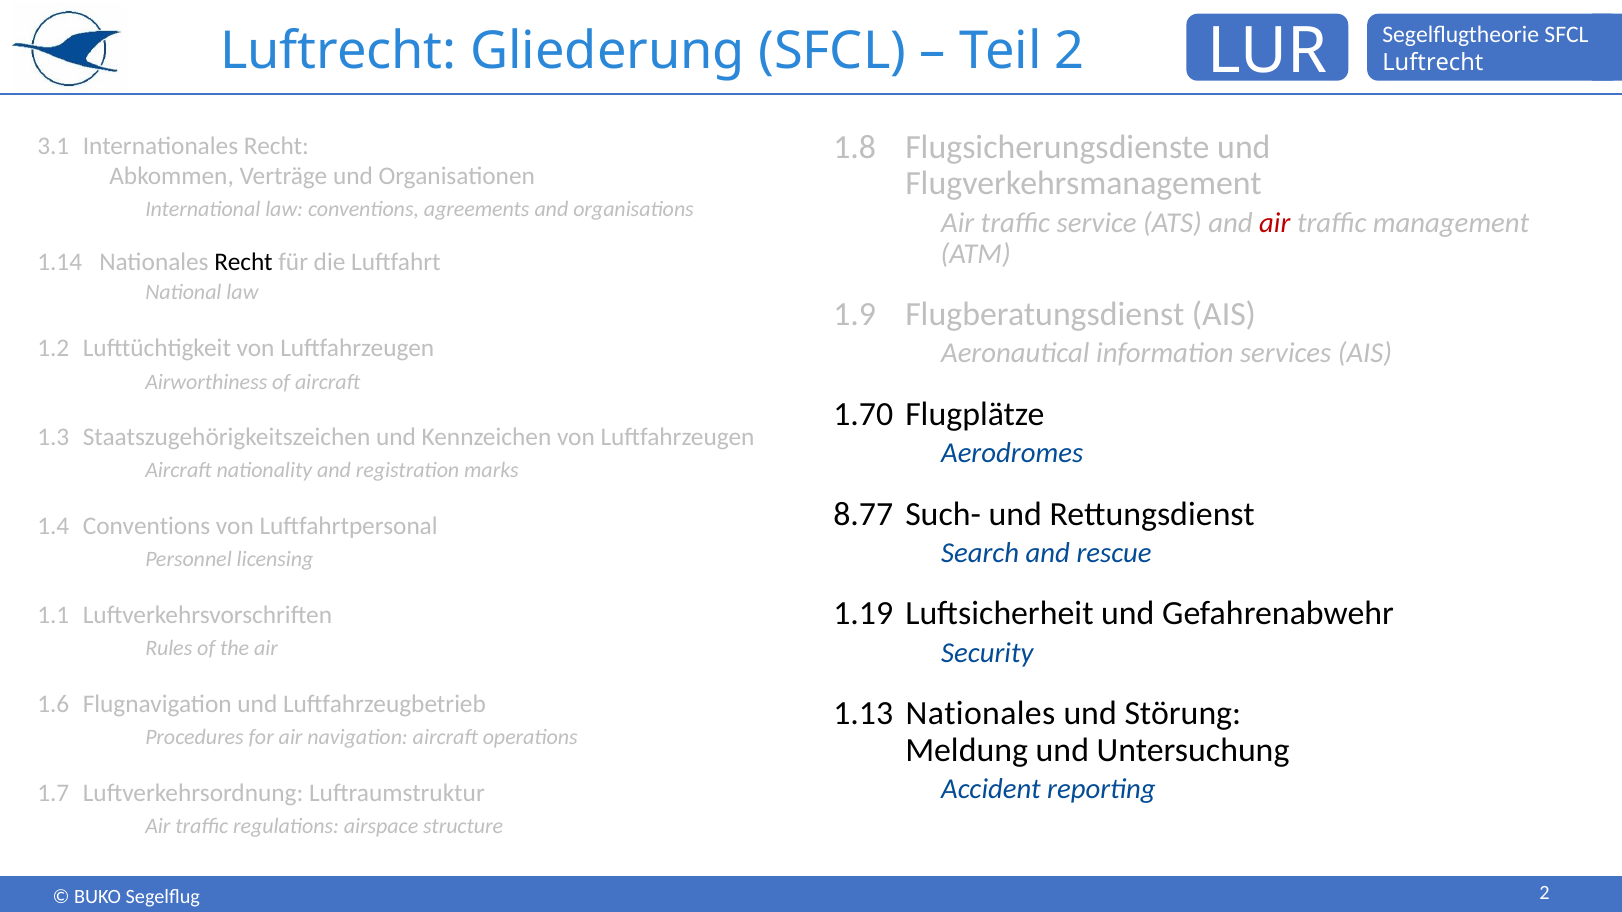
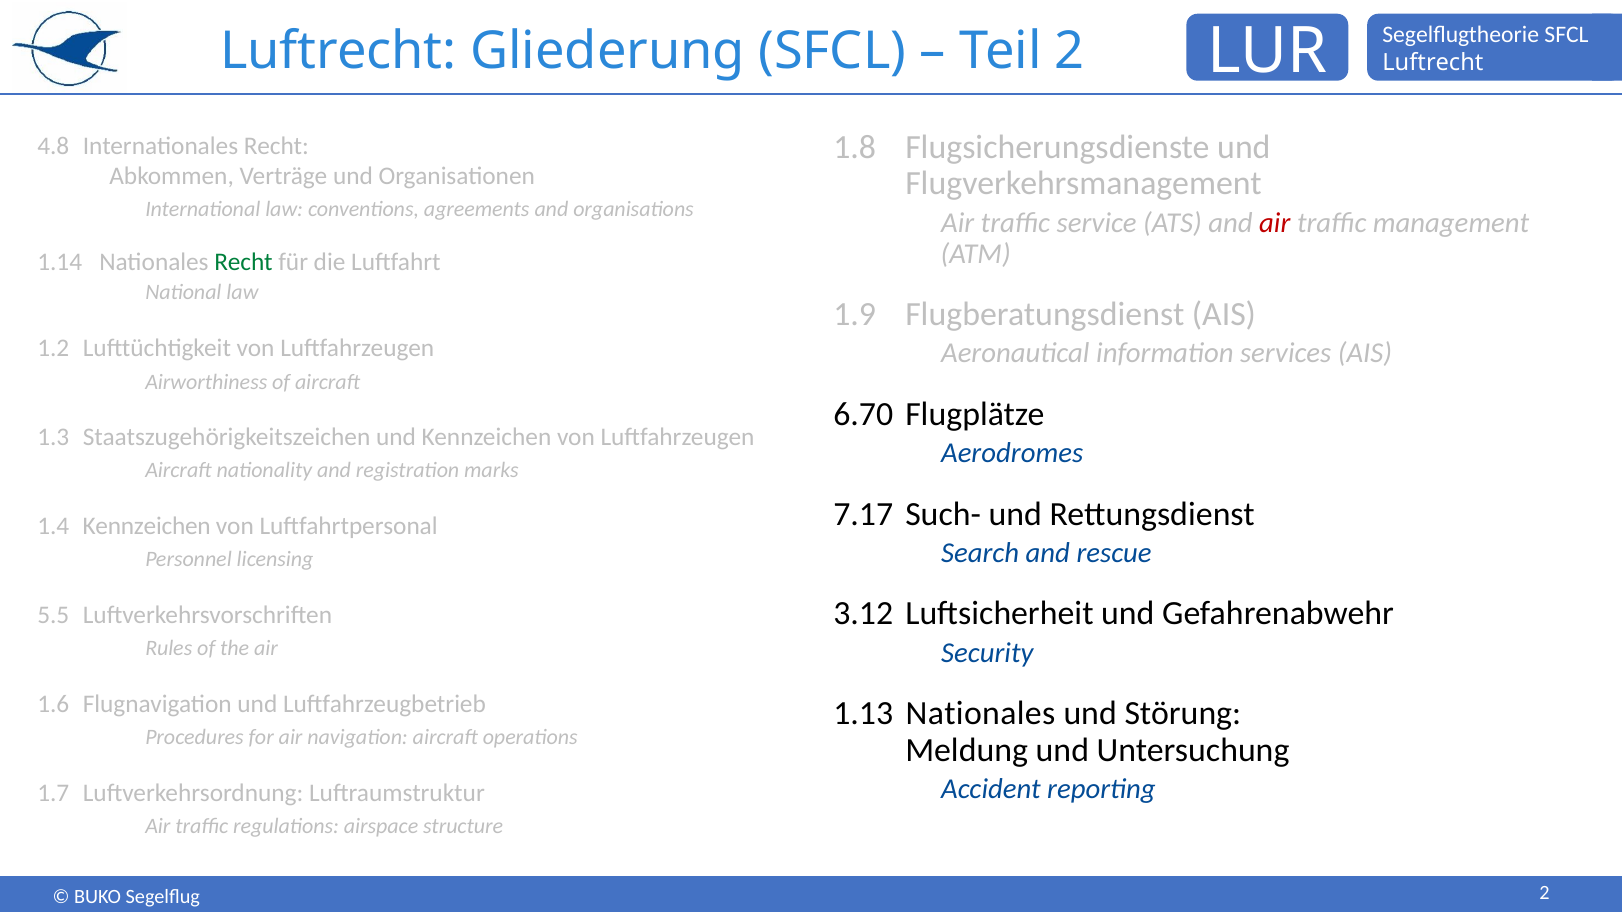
3.1: 3.1 -> 4.8
Recht at (243, 262) colour: black -> green
1.70: 1.70 -> 6.70
8.77: 8.77 -> 7.17
1.4 Conventions: Conventions -> Kennzeichen
1.19: 1.19 -> 3.12
1.1: 1.1 -> 5.5
